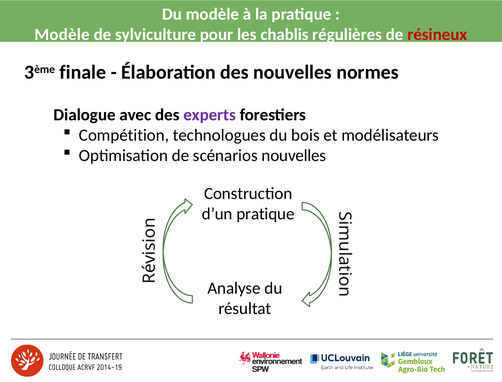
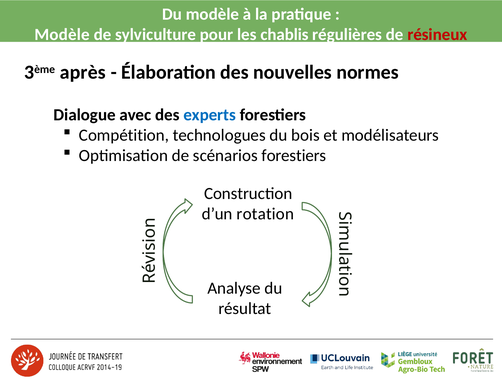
finale: finale -> après
experts colour: purple -> blue
scénarios nouvelles: nouvelles -> forestiers
d’un pratique: pratique -> rotation
